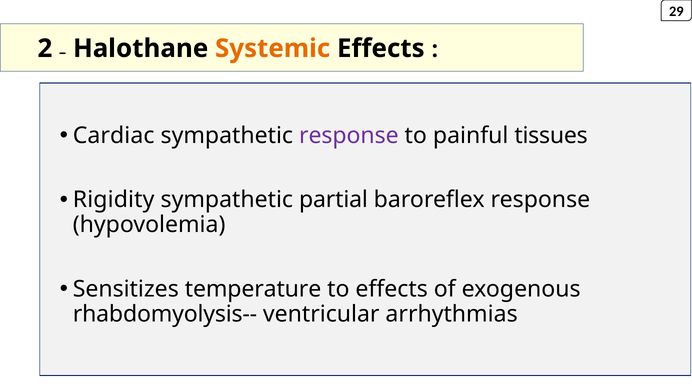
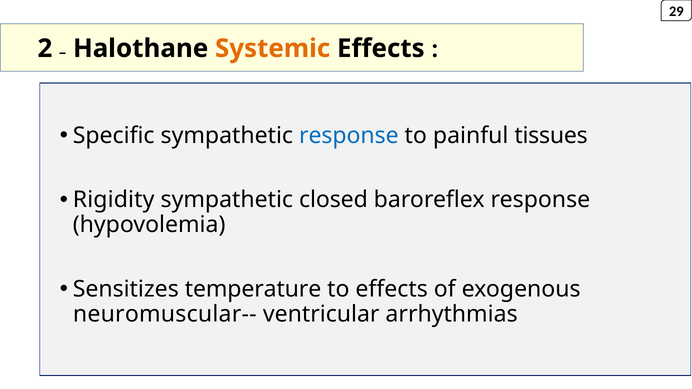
Cardiac: Cardiac -> Specific
response at (349, 136) colour: purple -> blue
partial: partial -> closed
rhabdomyolysis--: rhabdomyolysis-- -> neuromuscular--
